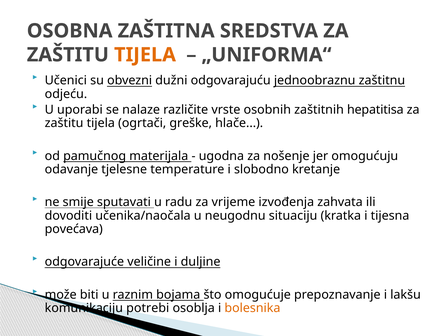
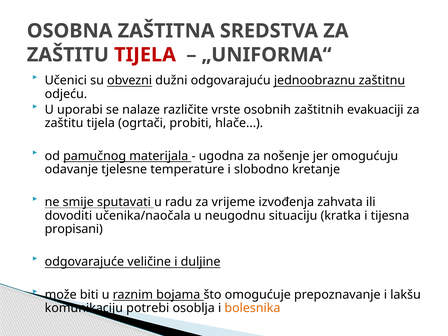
TIJELA at (145, 55) colour: orange -> red
hepatitisa: hepatitisa -> evakuaciji
greške: greške -> probiti
povećava: povećava -> propisani
